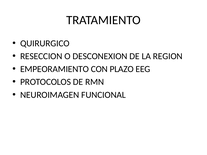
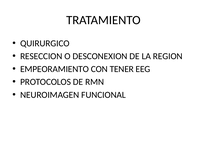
PLAZO: PLAZO -> TENER
